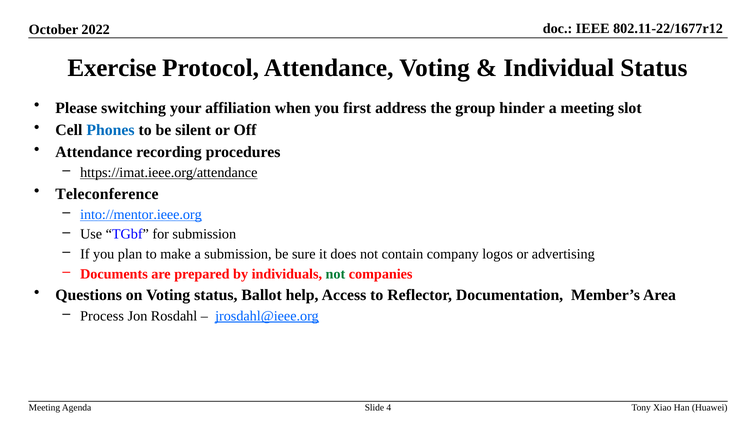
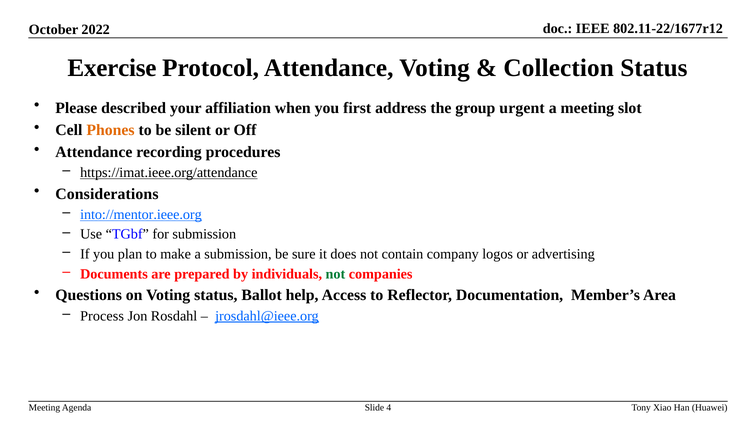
Individual: Individual -> Collection
switching: switching -> described
hinder: hinder -> urgent
Phones colour: blue -> orange
Teleconference: Teleconference -> Considerations
